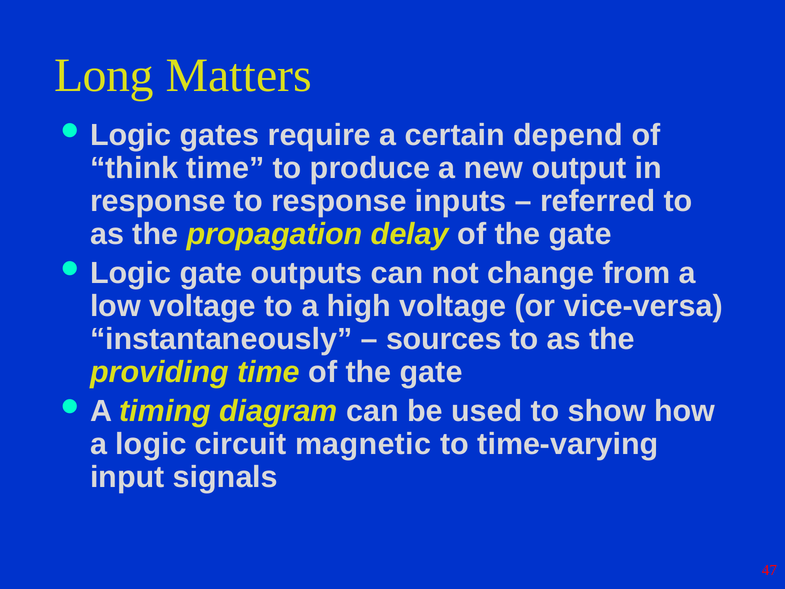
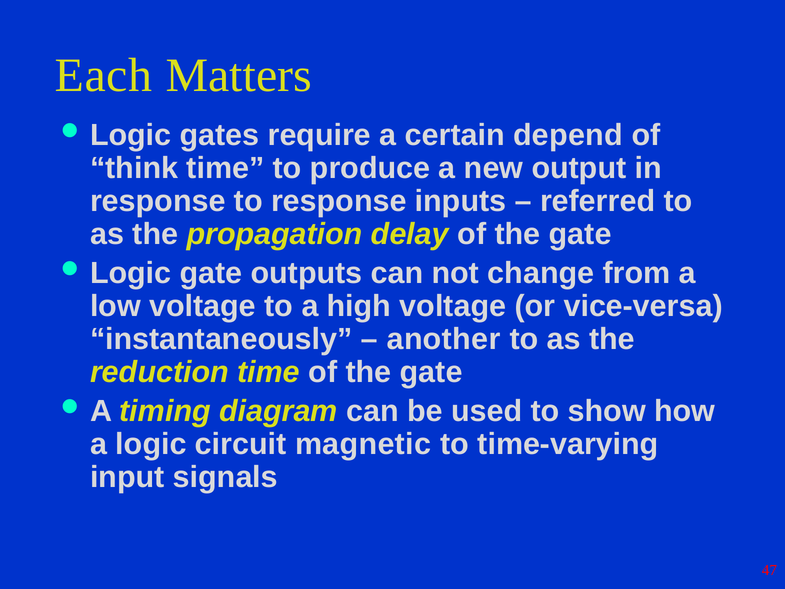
Long: Long -> Each
sources: sources -> another
providing: providing -> reduction
